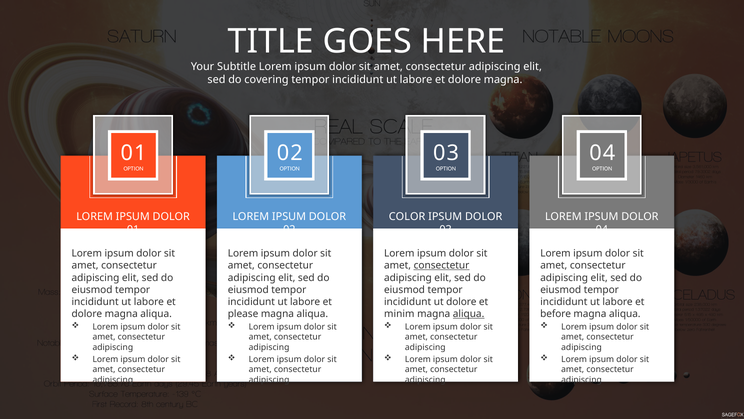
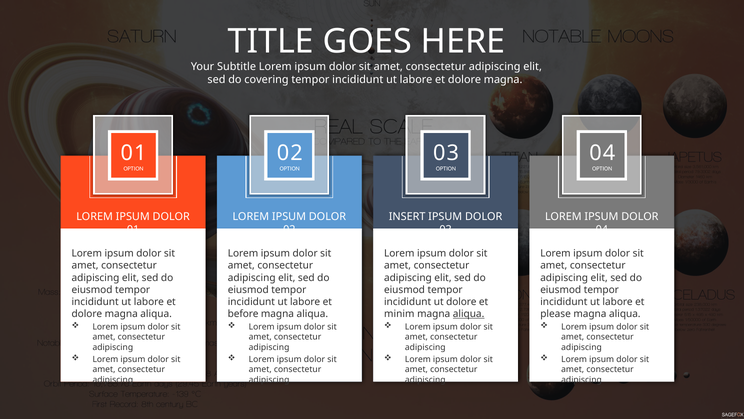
COLOR: COLOR -> INSERT
consectetur at (442, 265) underline: present -> none
please: please -> before
before: before -> please
